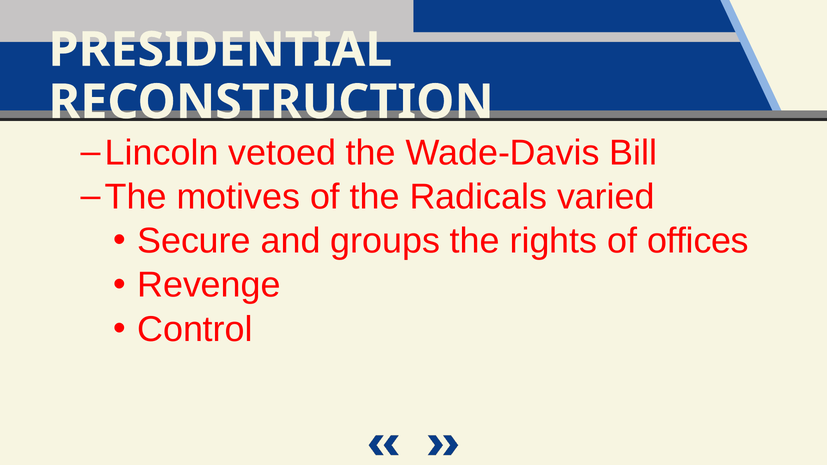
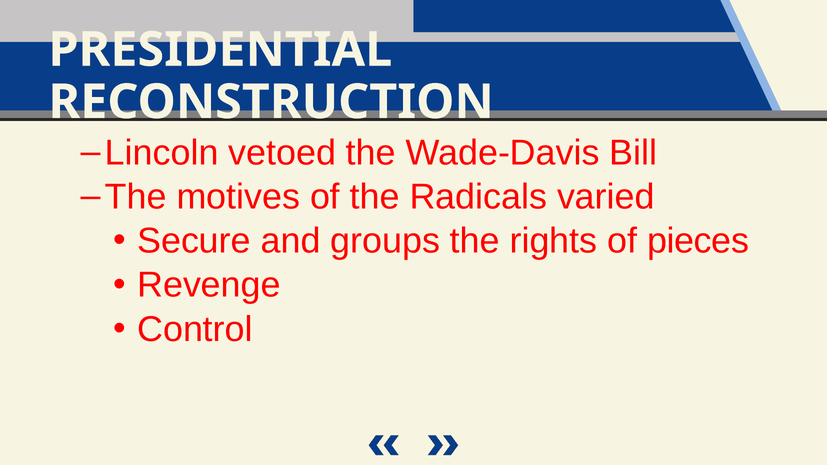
offices: offices -> pieces
